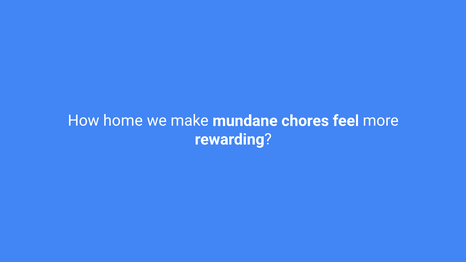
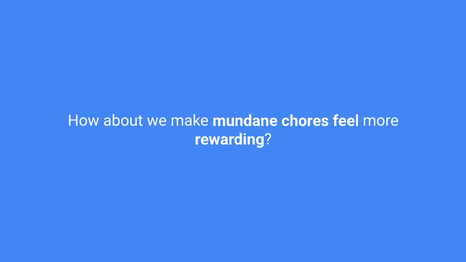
home: home -> about
